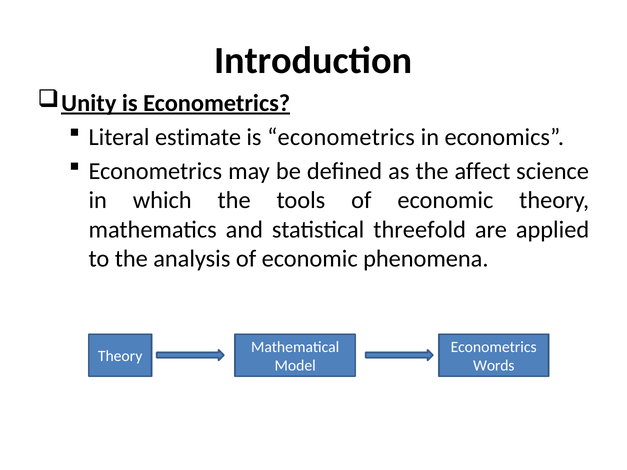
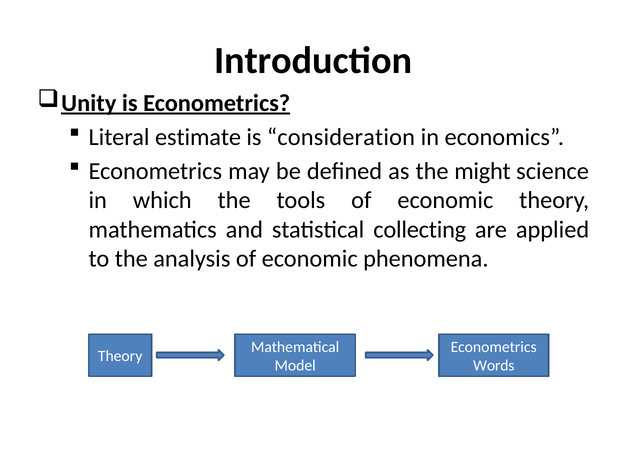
econometrics at (341, 137): econometrics -> consideration
affect: affect -> might
threefold: threefold -> collecting
